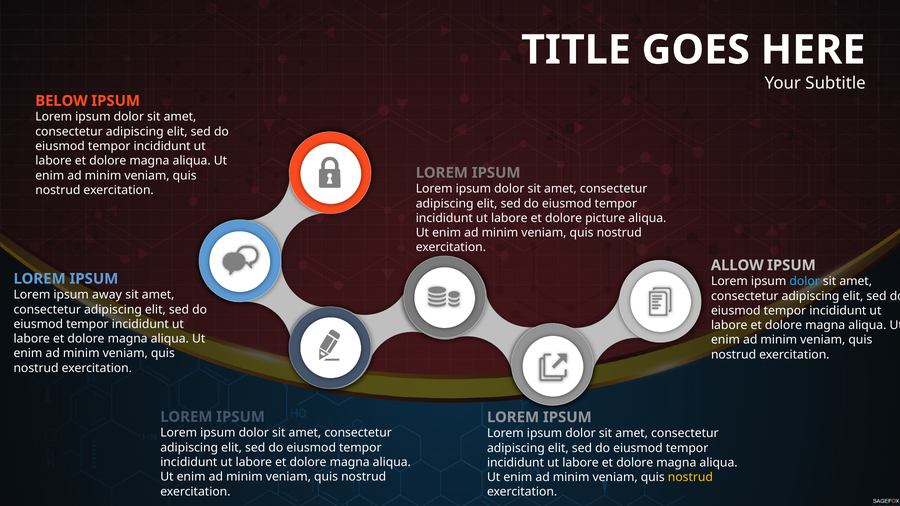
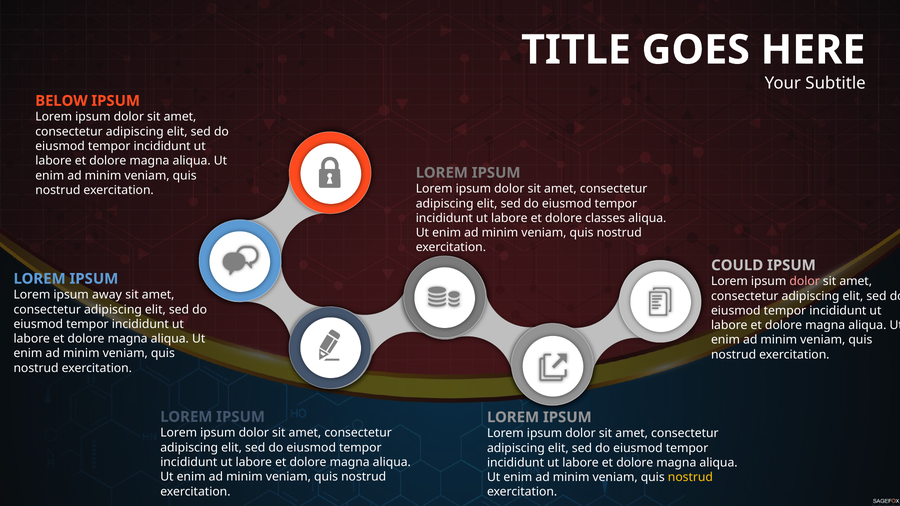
picture: picture -> classes
ALLOW: ALLOW -> COULD
dolor at (805, 282) colour: light blue -> pink
